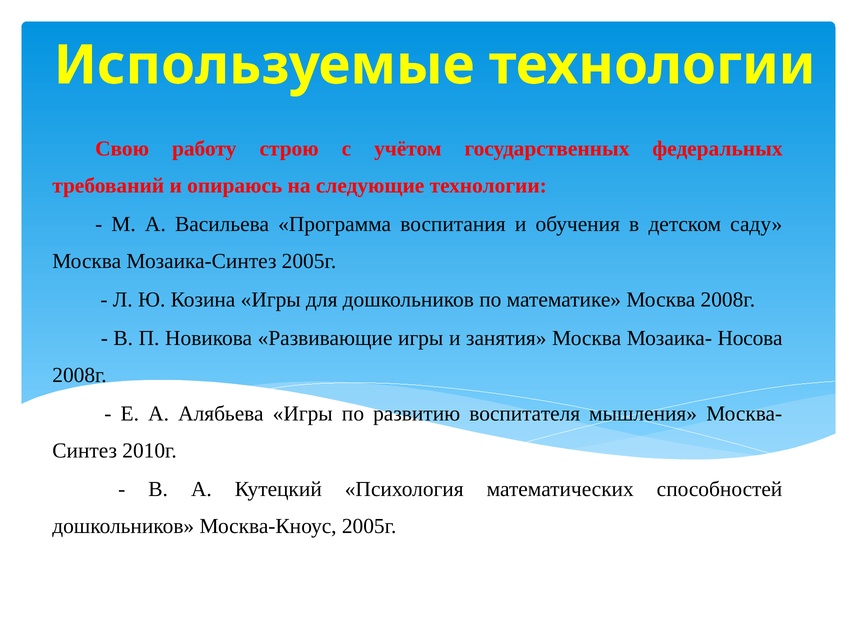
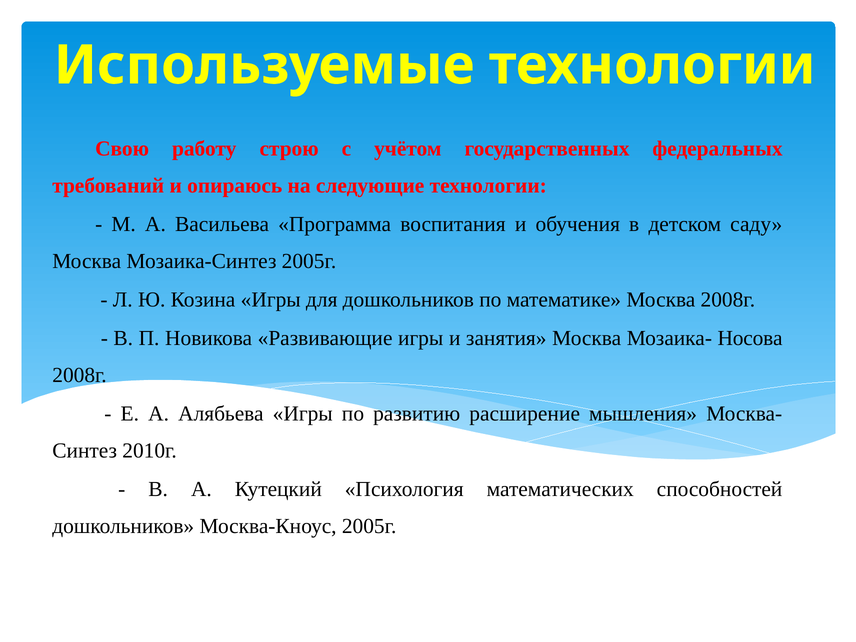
воспитателя: воспитателя -> расширение
